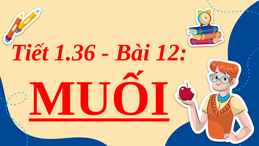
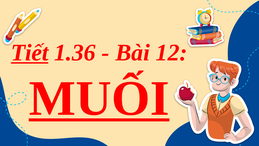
Tiết underline: none -> present
